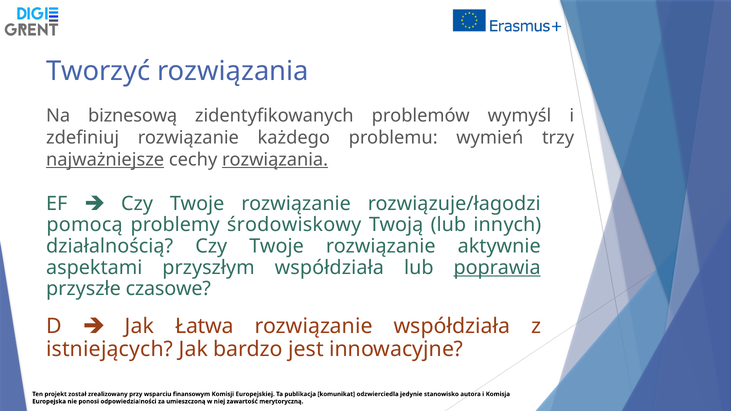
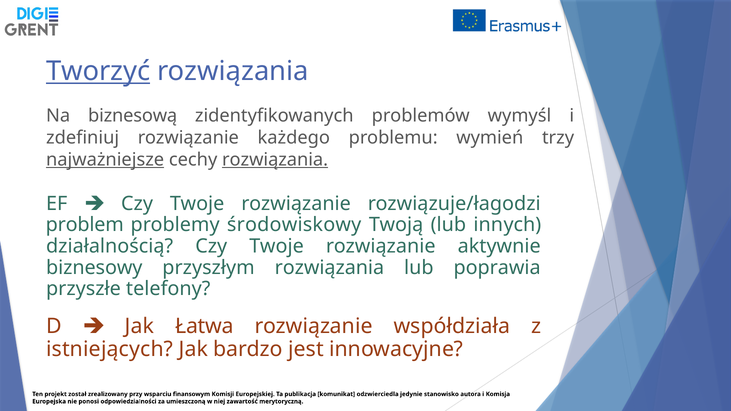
Tworzyć underline: none -> present
pomocą: pomocą -> problem
aspektami: aspektami -> biznesowy
przyszłym współdziała: współdziała -> rozwiązania
poprawia underline: present -> none
czasowe: czasowe -> telefony
